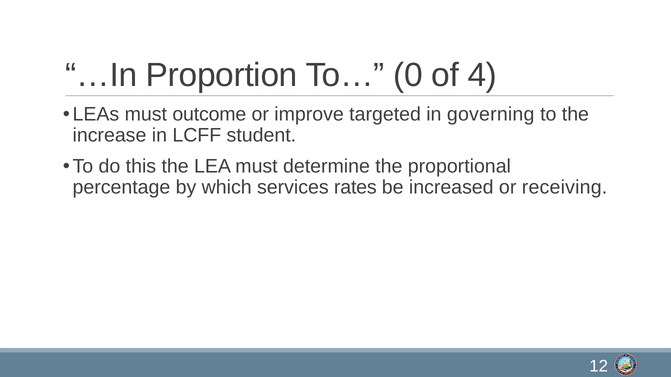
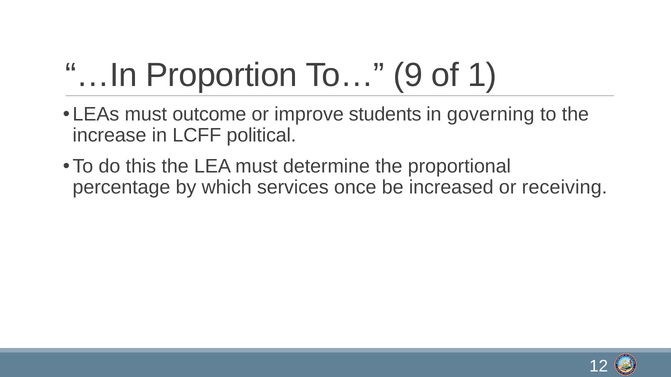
0: 0 -> 9
4: 4 -> 1
targeted: targeted -> students
student: student -> political
rates: rates -> once
